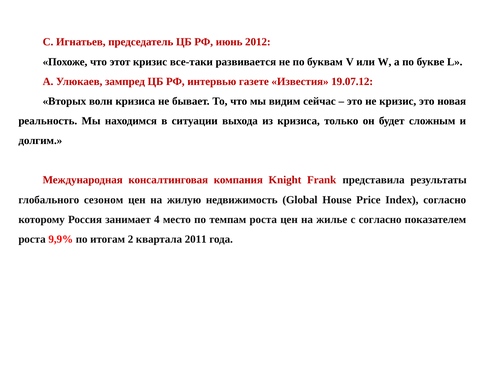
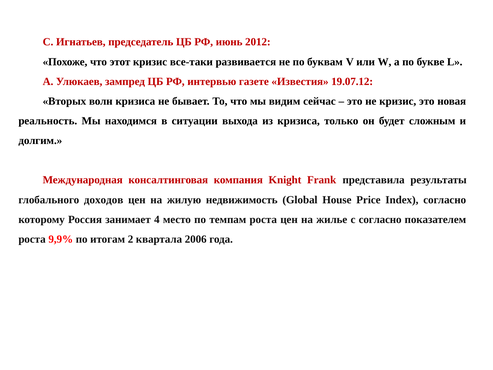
сезоном: сезоном -> доходов
2011: 2011 -> 2006
